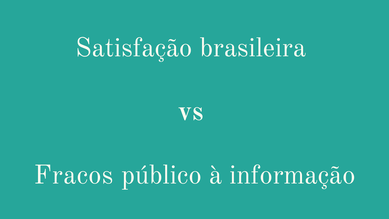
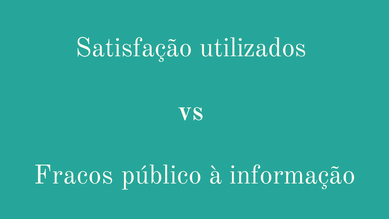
brasileira: brasileira -> utilizados
